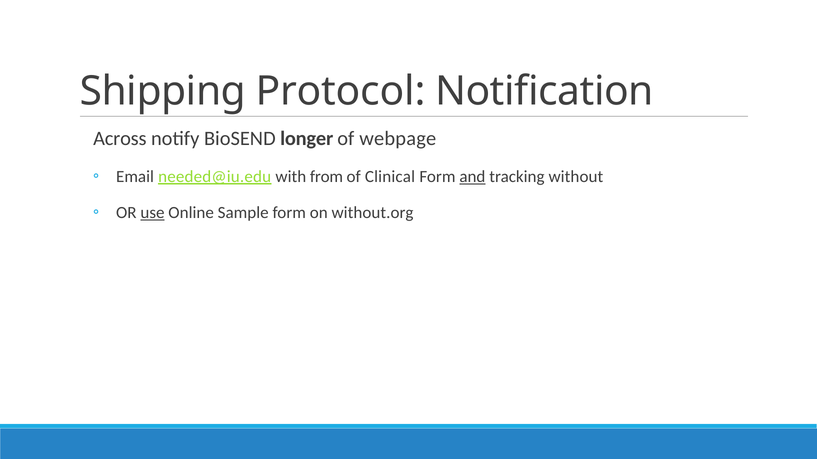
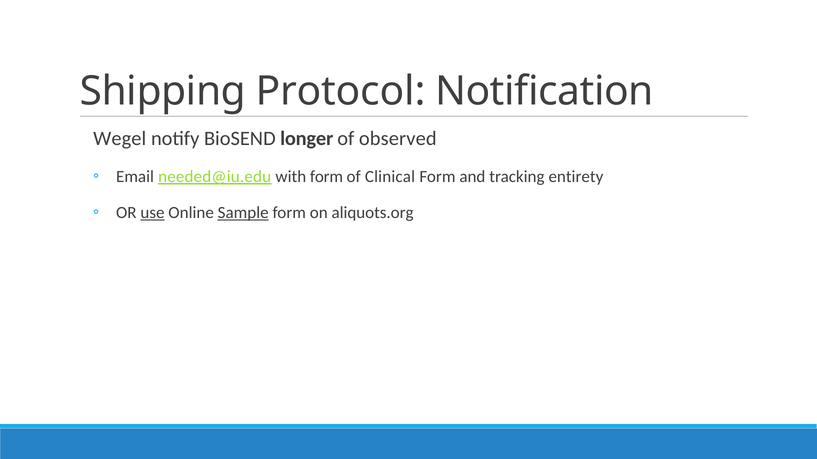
Across: Across -> Wegel
webpage: webpage -> observed
with from: from -> form
and underline: present -> none
without: without -> entirety
Sample underline: none -> present
without.org: without.org -> aliquots.org
